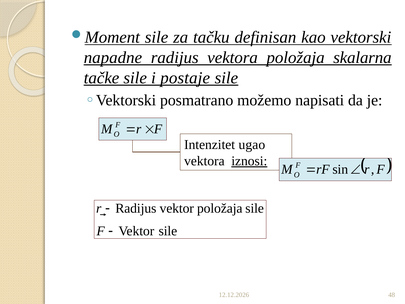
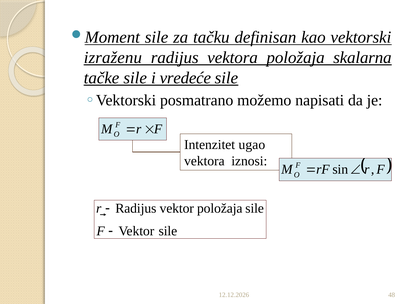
napadne: napadne -> izraženu
postaje: postaje -> vredeće
iznosi underline: present -> none
